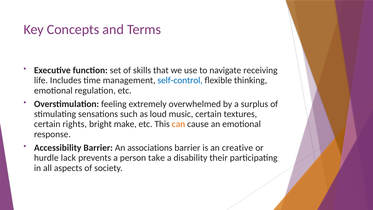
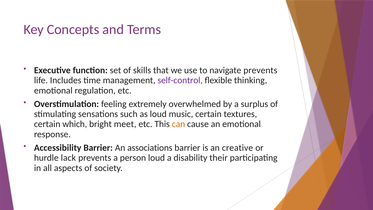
navigate receiving: receiving -> prevents
self-control colour: blue -> purple
rights: rights -> which
make: make -> meet
person take: take -> loud
